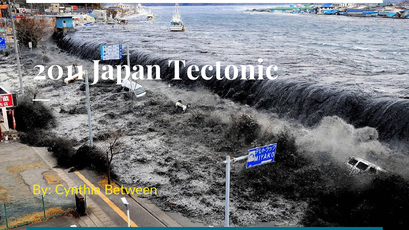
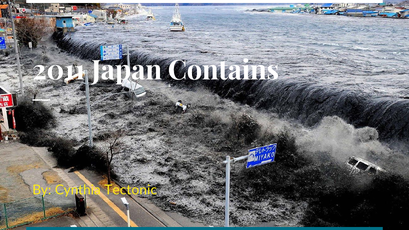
Tectonic: Tectonic -> Contains
Between: Between -> Tectonic
